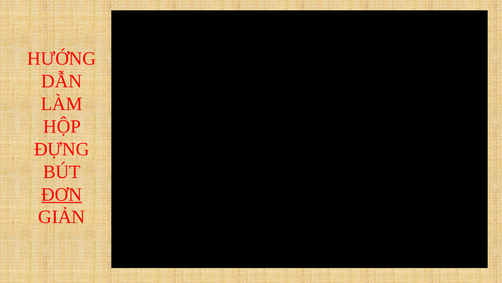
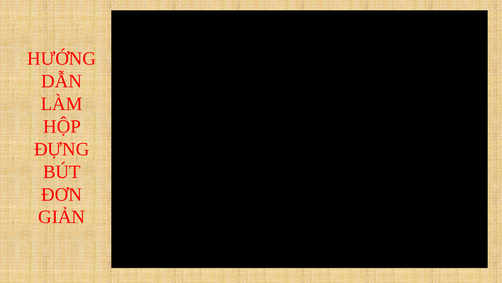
ĐƠN underline: present -> none
